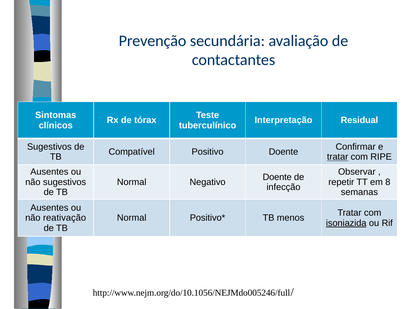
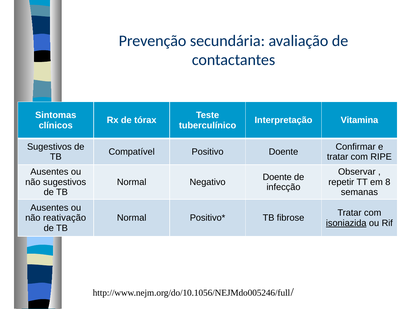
Residual: Residual -> Vitamina
tratar at (338, 157) underline: present -> none
menos: menos -> fibrose
